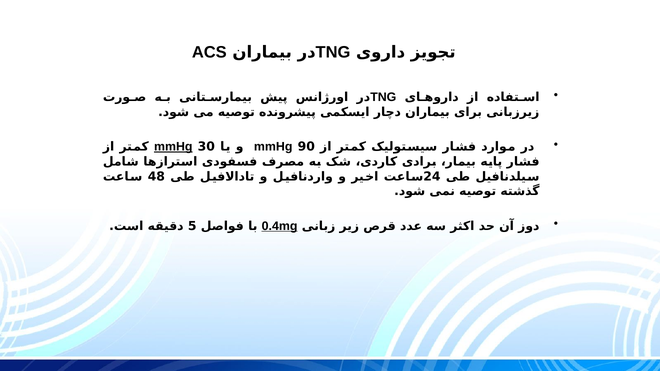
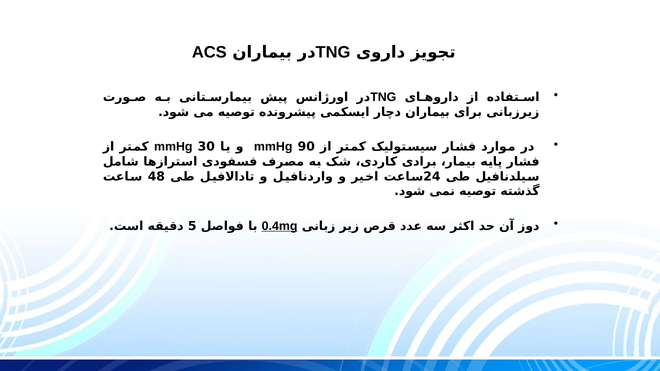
mmHg at (173, 147) underline: present -> none
